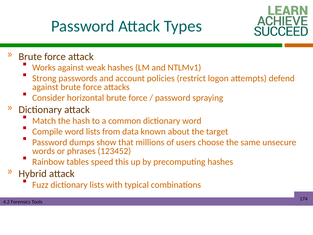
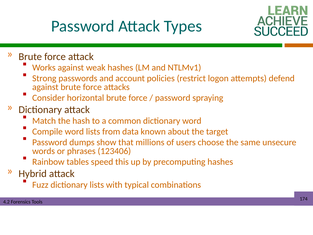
123452: 123452 -> 123406
